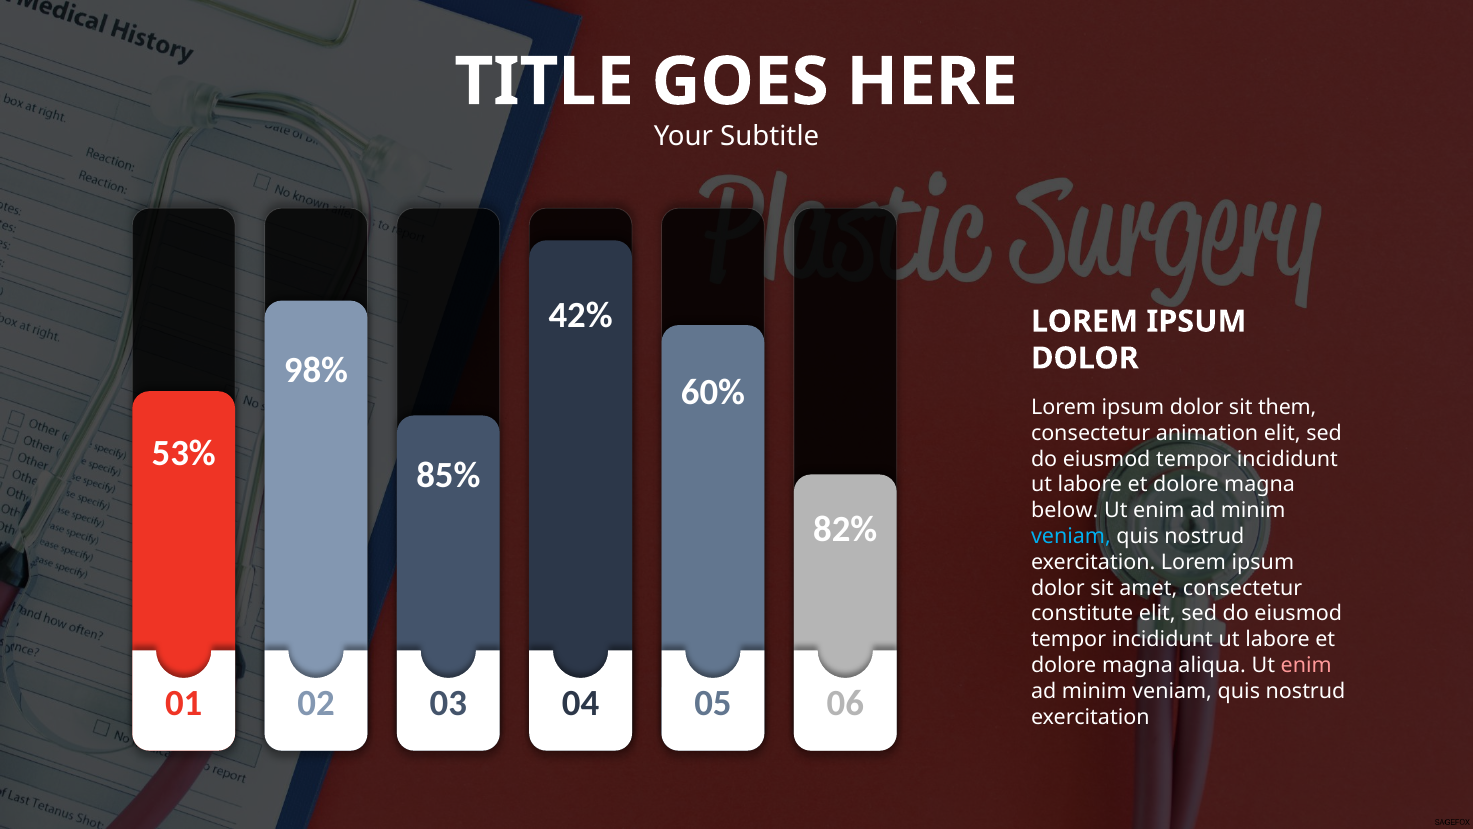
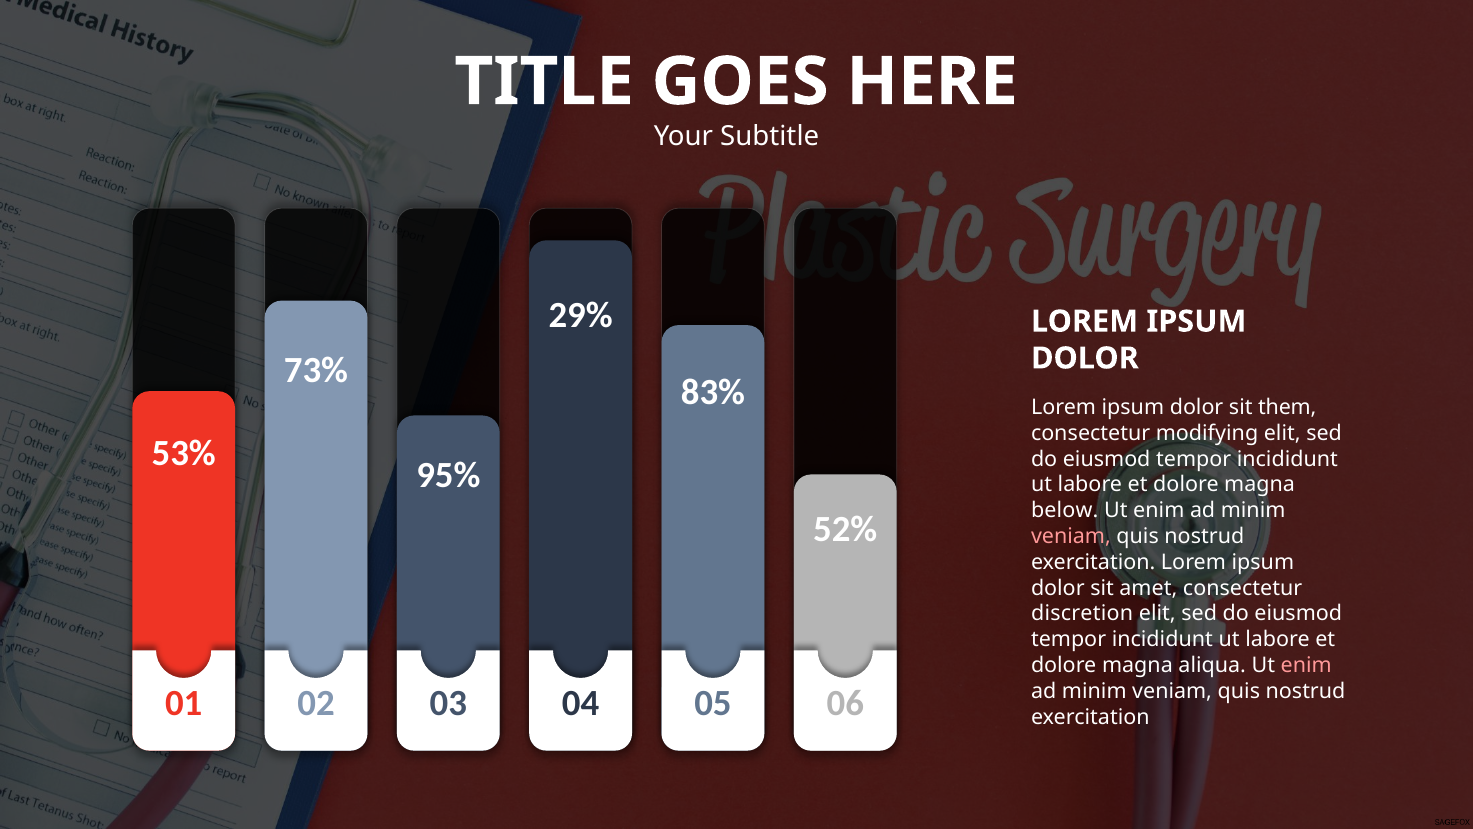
42%: 42% -> 29%
98%: 98% -> 73%
60%: 60% -> 83%
animation: animation -> modifying
85%: 85% -> 95%
82%: 82% -> 52%
veniam at (1071, 536) colour: light blue -> pink
constitute: constitute -> discretion
